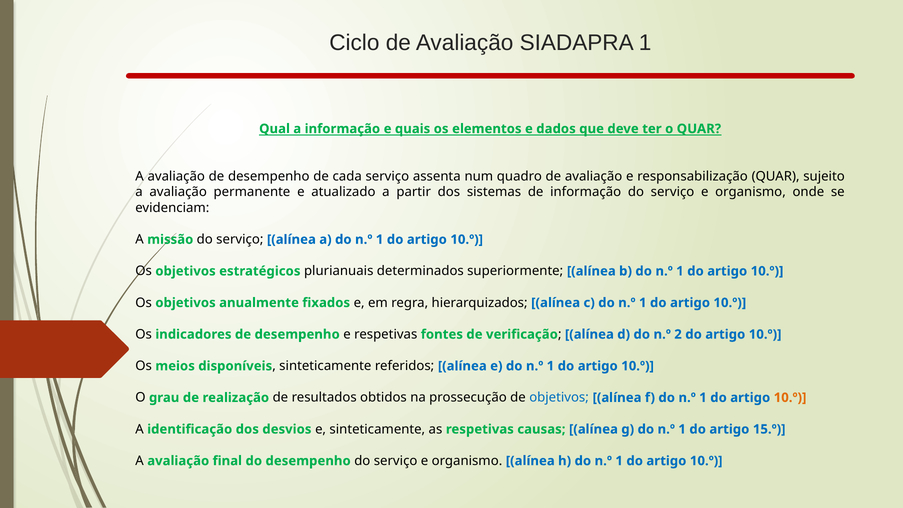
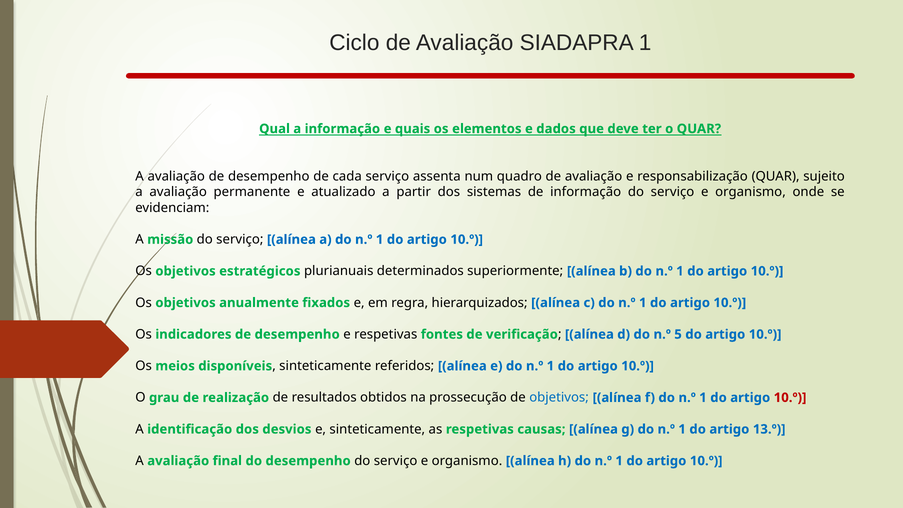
2: 2 -> 5
10.º at (790, 398) colour: orange -> red
15.º: 15.º -> 13.º
